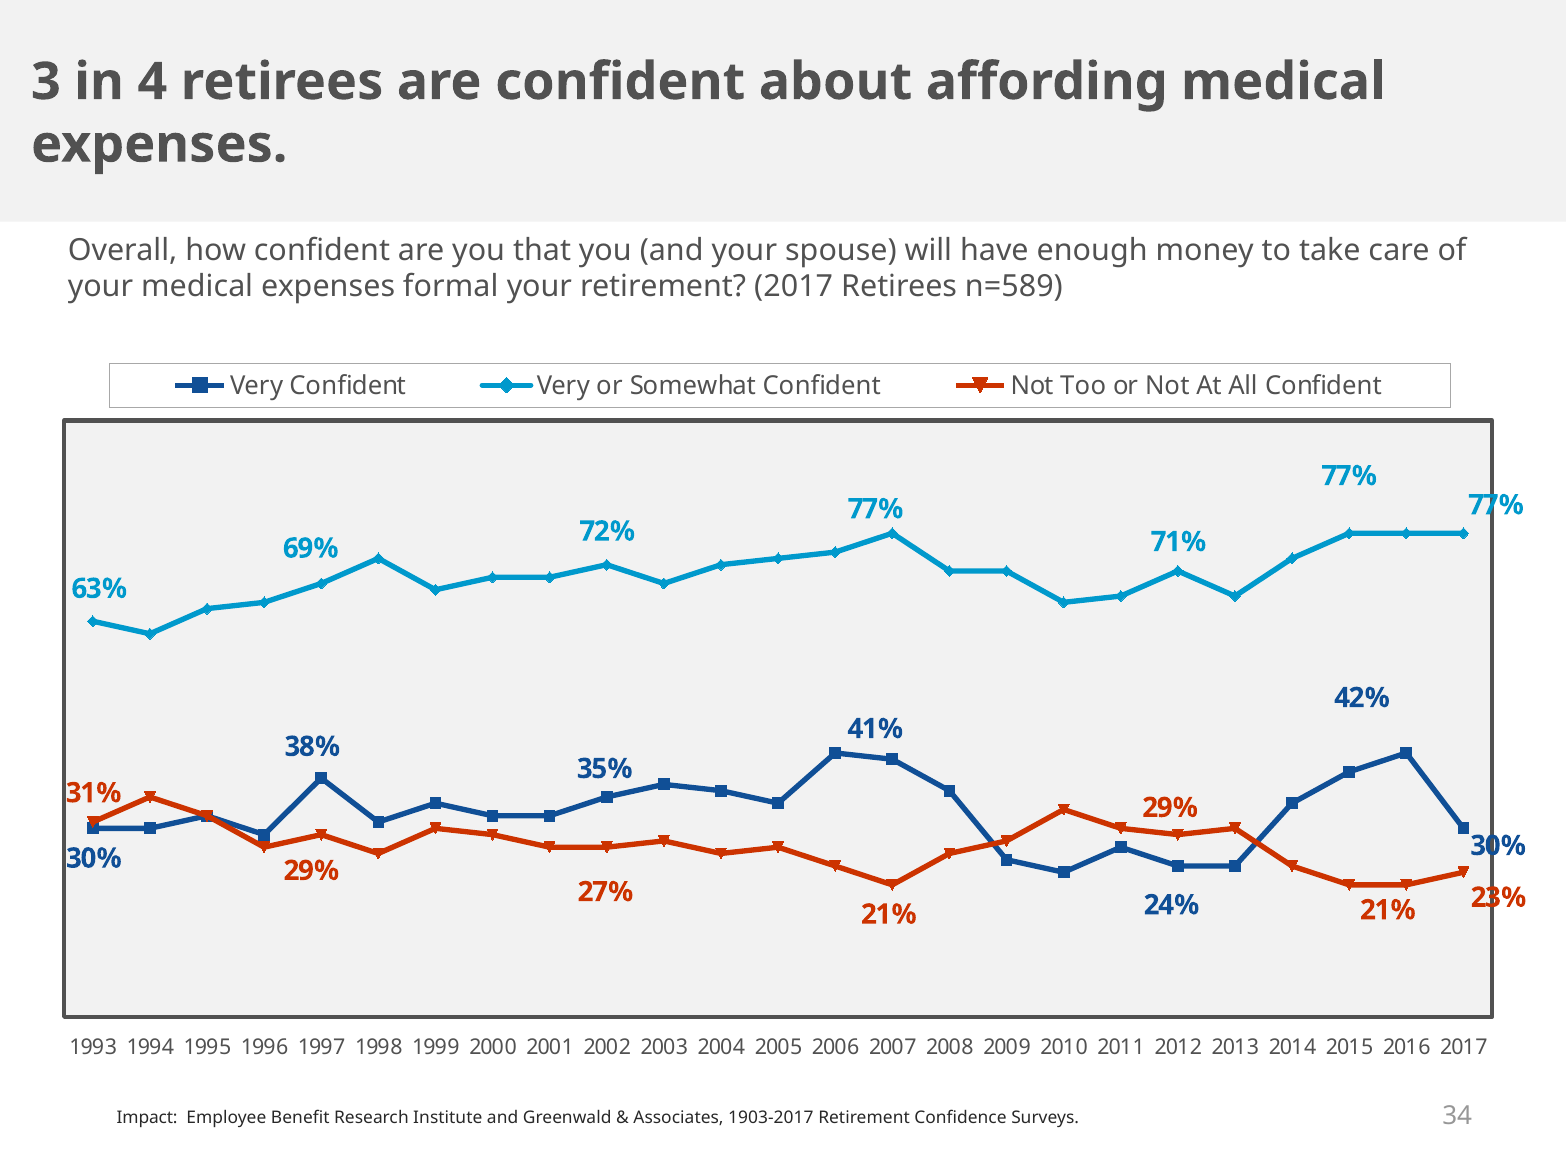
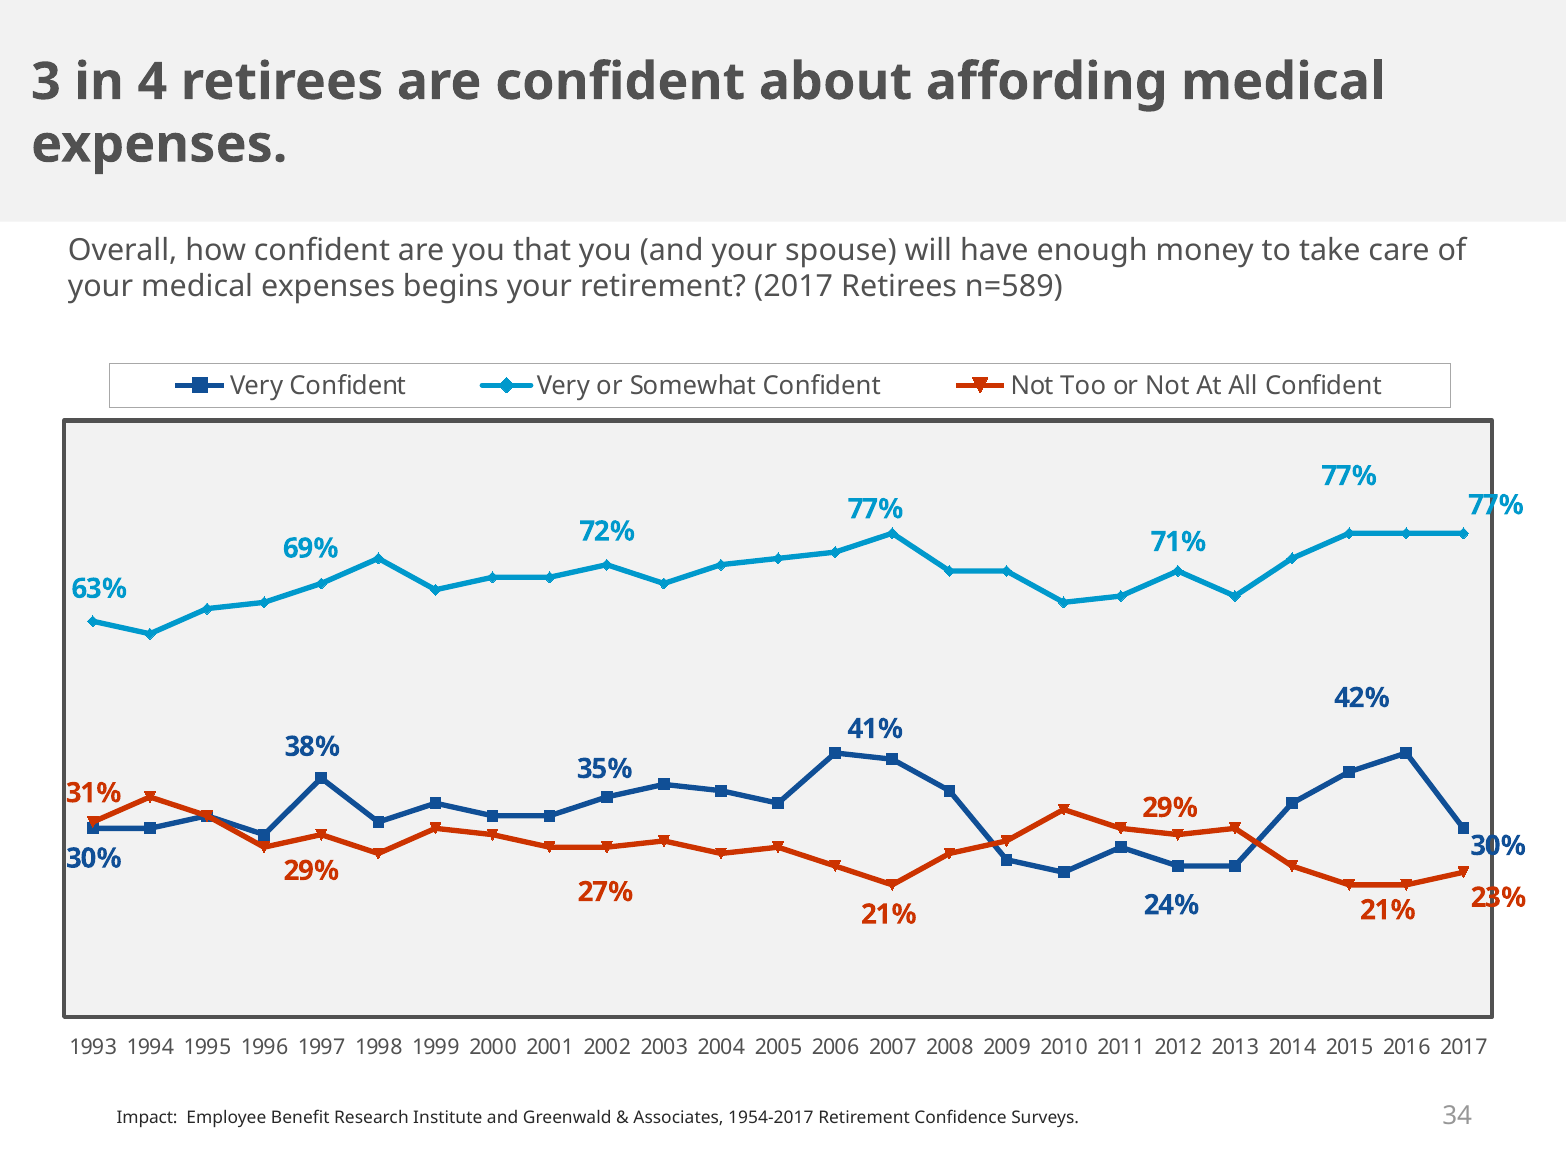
formal: formal -> begins
1903-2017: 1903-2017 -> 1954-2017
